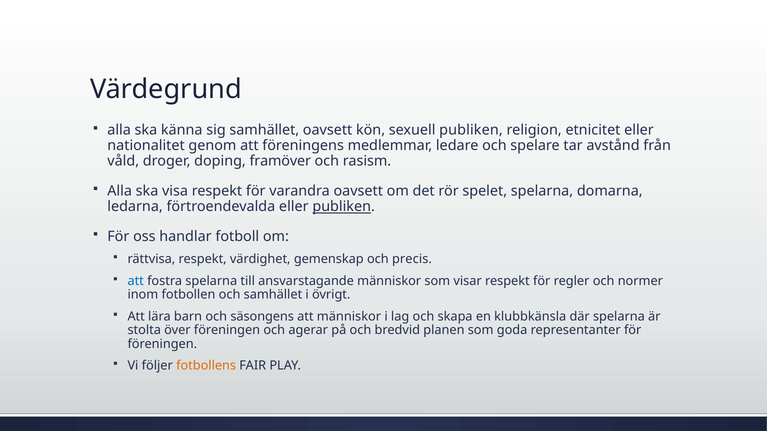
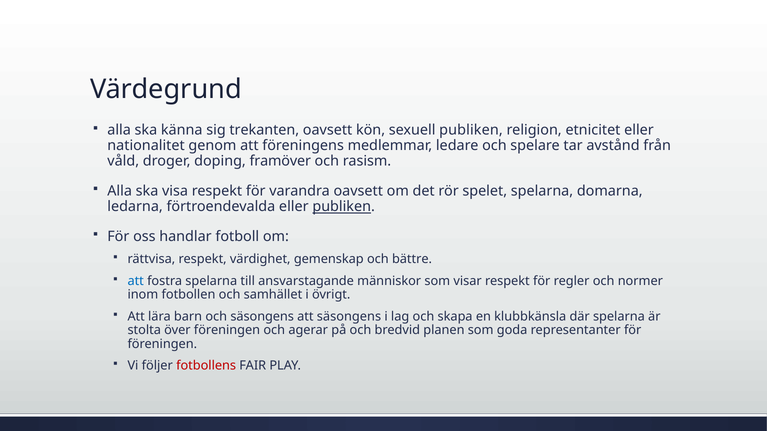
sig samhället: samhället -> trekanten
precis: precis -> bättre
att människor: människor -> säsongens
fotbollens colour: orange -> red
